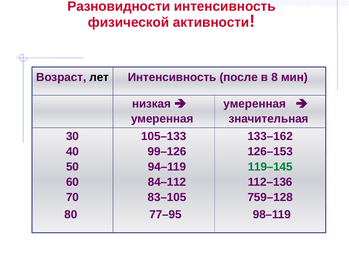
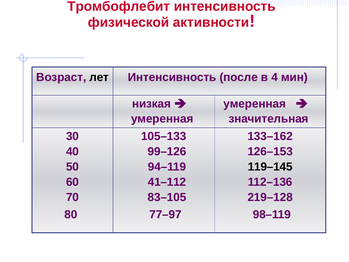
Разновидности: Разновидности -> Тромбофлебит
8: 8 -> 4
119–145 colour: green -> black
84–112: 84–112 -> 41–112
759–128: 759–128 -> 219–128
77–95: 77–95 -> 77–97
